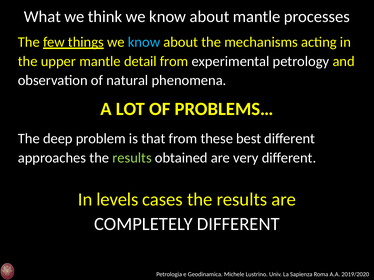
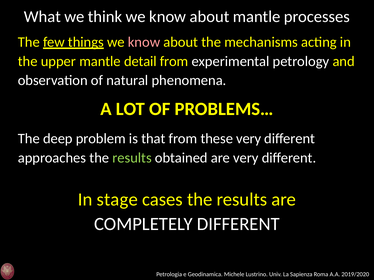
know at (144, 42) colour: light blue -> pink
these best: best -> very
levels: levels -> stage
